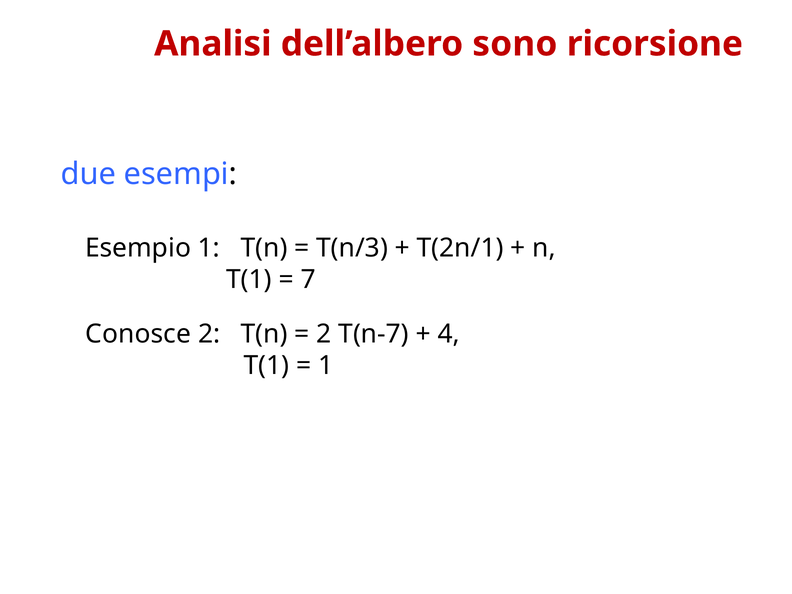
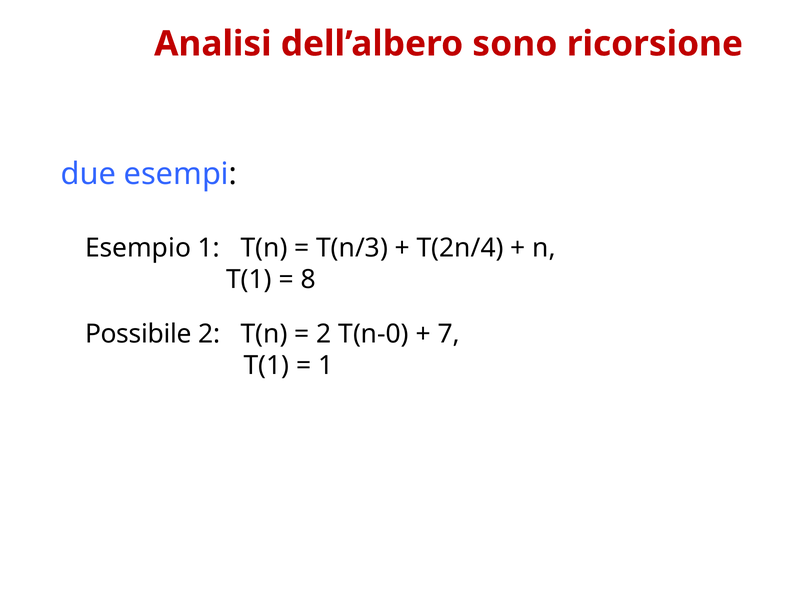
T(2n/1: T(2n/1 -> T(2n/4
7: 7 -> 8
Conosce: Conosce -> Possibile
T(n-7: T(n-7 -> T(n-0
4: 4 -> 7
